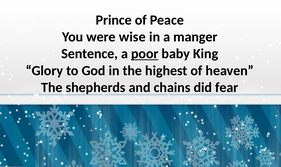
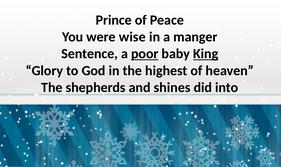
King underline: none -> present
chains: chains -> shines
fear: fear -> into
